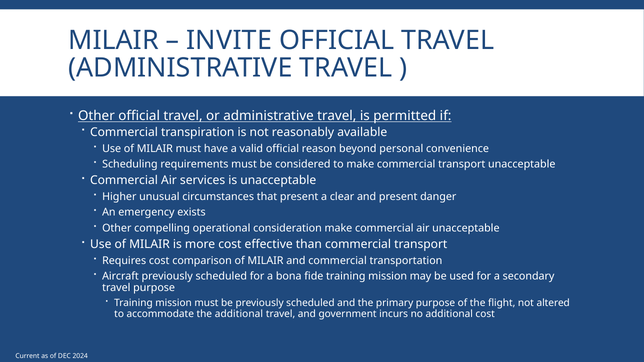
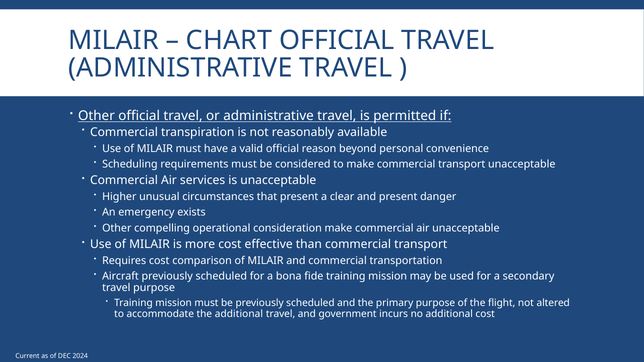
INVITE: INVITE -> CHART
